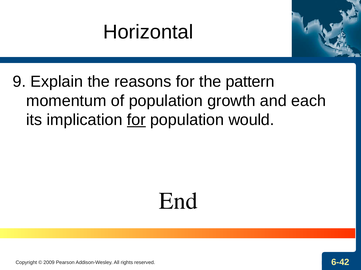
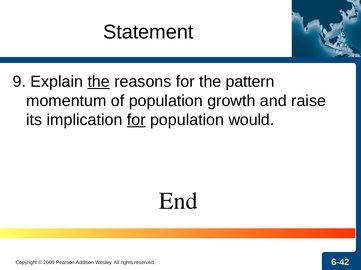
Horizontal: Horizontal -> Statement
the at (99, 82) underline: none -> present
each: each -> raise
